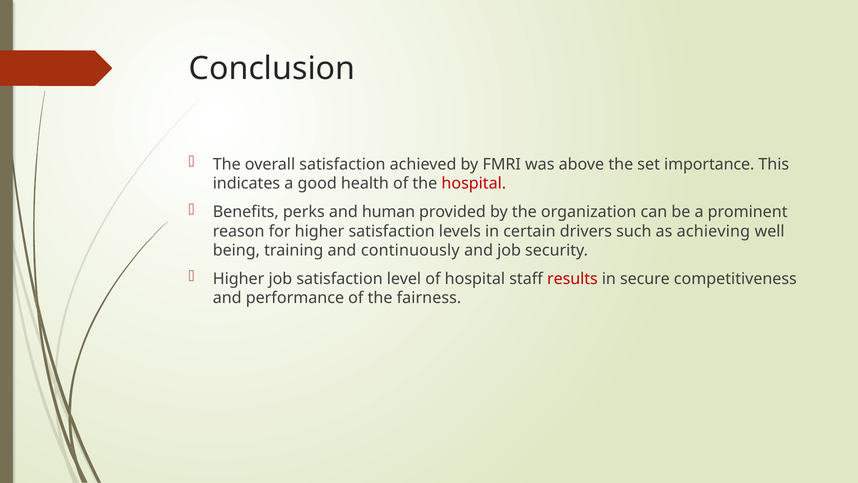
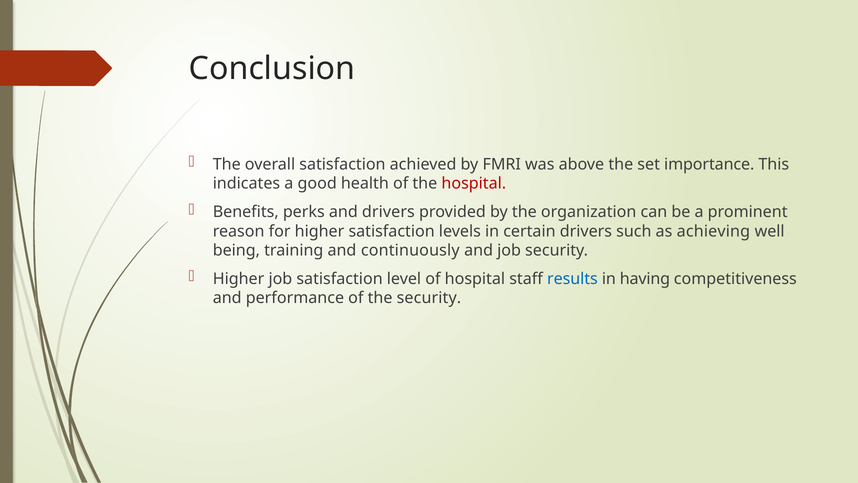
and human: human -> drivers
results colour: red -> blue
secure: secure -> having
the fairness: fairness -> security
